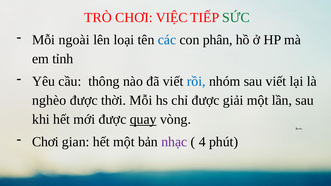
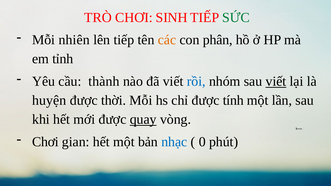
VIỆC: VIỆC -> SINH
ngoài: ngoài -> nhiên
lên loại: loại -> tiếp
các colour: blue -> orange
thông: thông -> thành
viết at (276, 81) underline: none -> present
nghèo: nghèo -> huyện
giải: giải -> tính
nhạc colour: purple -> blue
4: 4 -> 0
